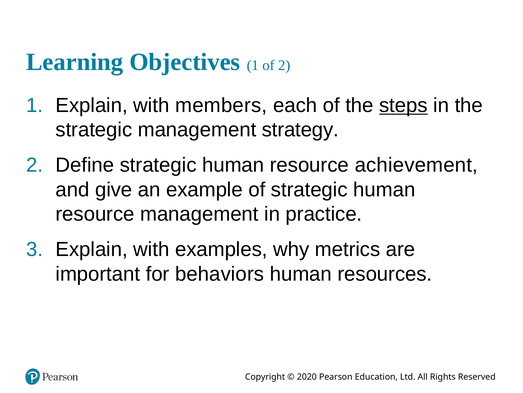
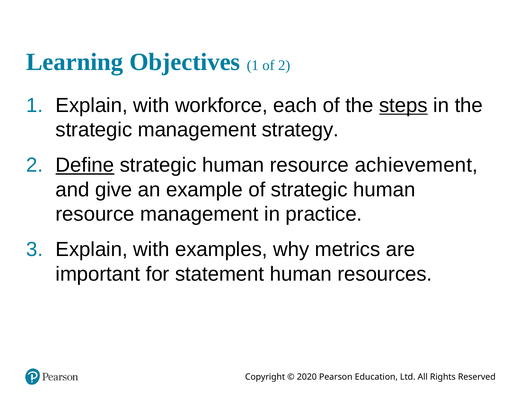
members: members -> workforce
Define underline: none -> present
behaviors: behaviors -> statement
